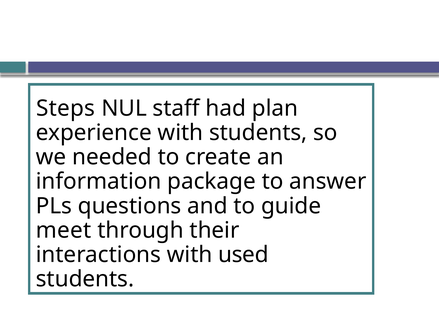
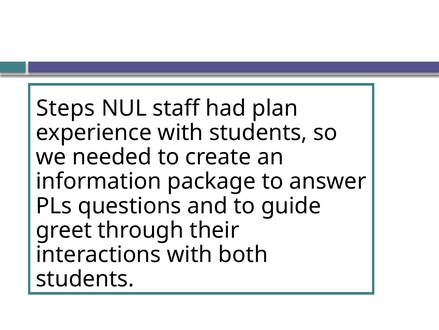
meet: meet -> greet
used: used -> both
